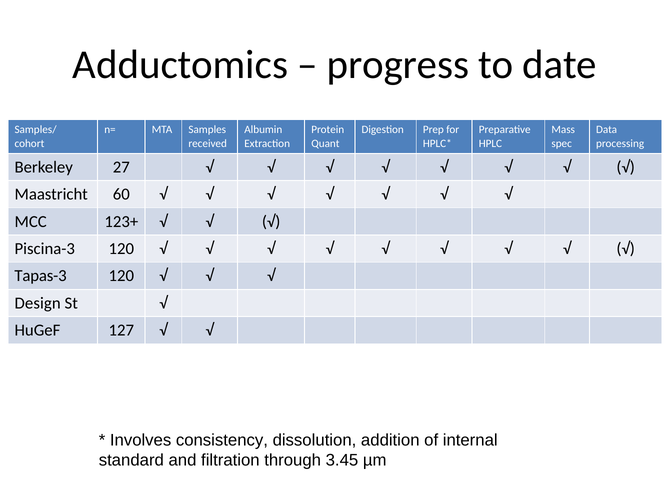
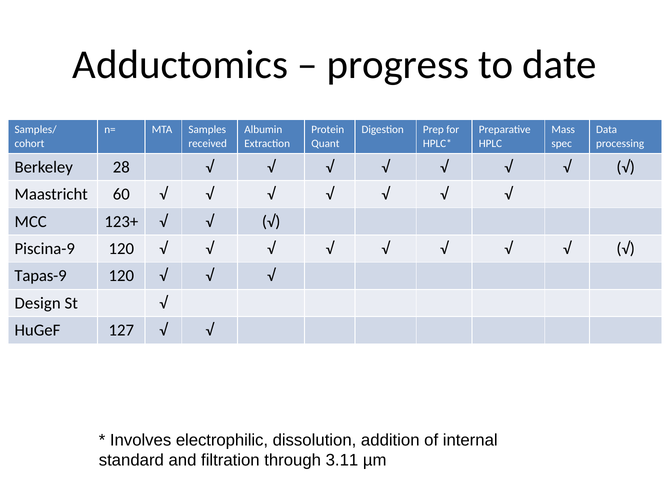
27: 27 -> 28
Piscina-3: Piscina-3 -> Piscina-9
Tapas-3: Tapas-3 -> Tapas-9
consistency: consistency -> electrophilic
3.45: 3.45 -> 3.11
